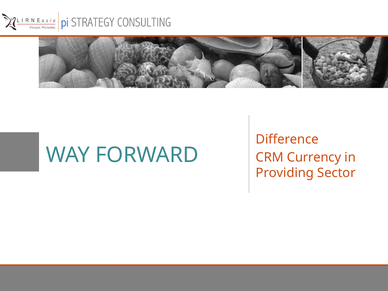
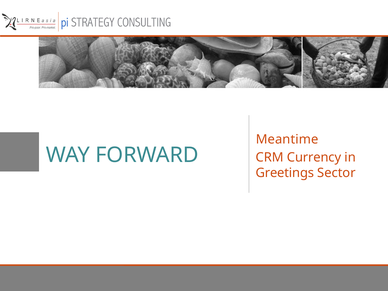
Difference: Difference -> Meantime
Providing: Providing -> Greetings
